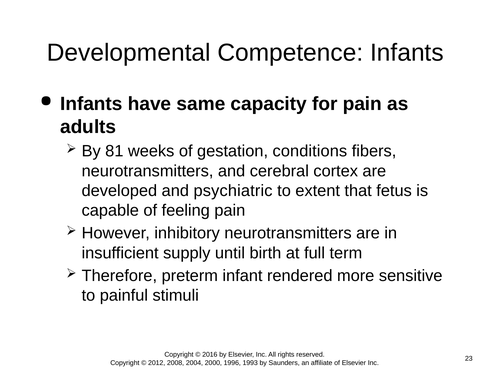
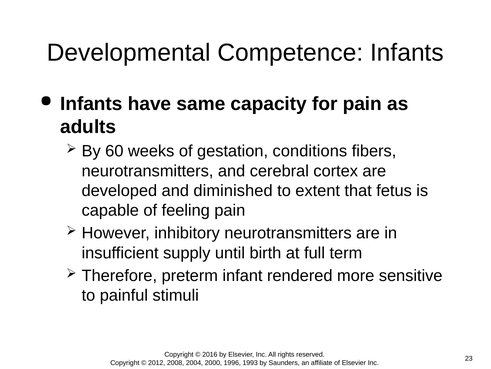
81: 81 -> 60
psychiatric: psychiatric -> diminished
